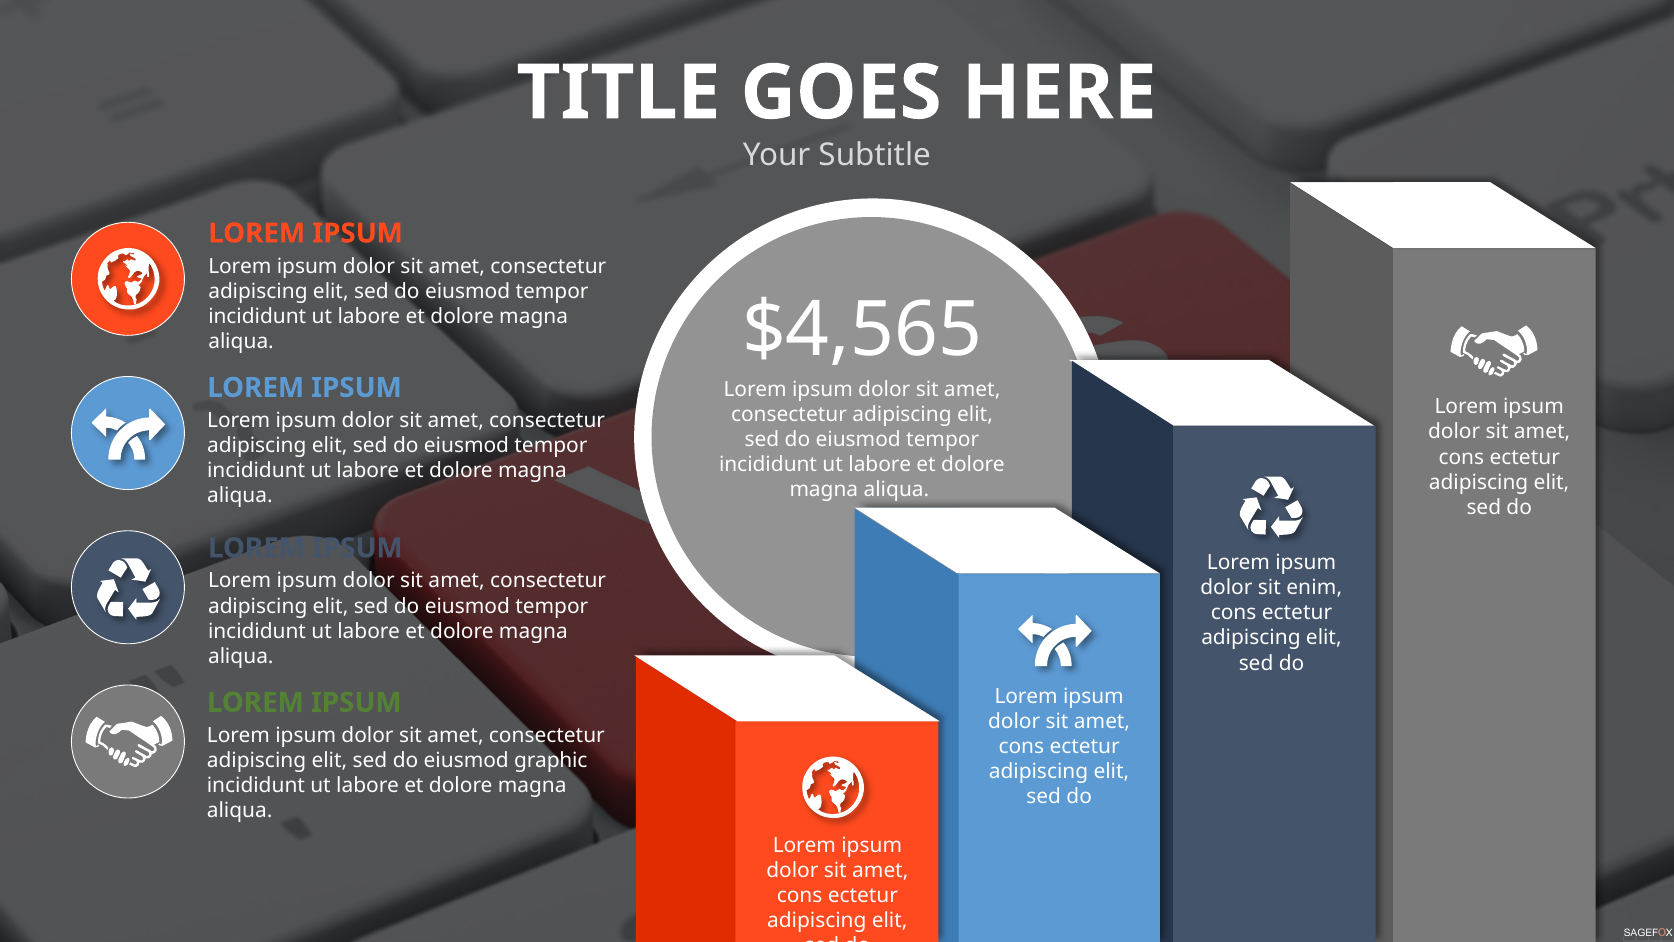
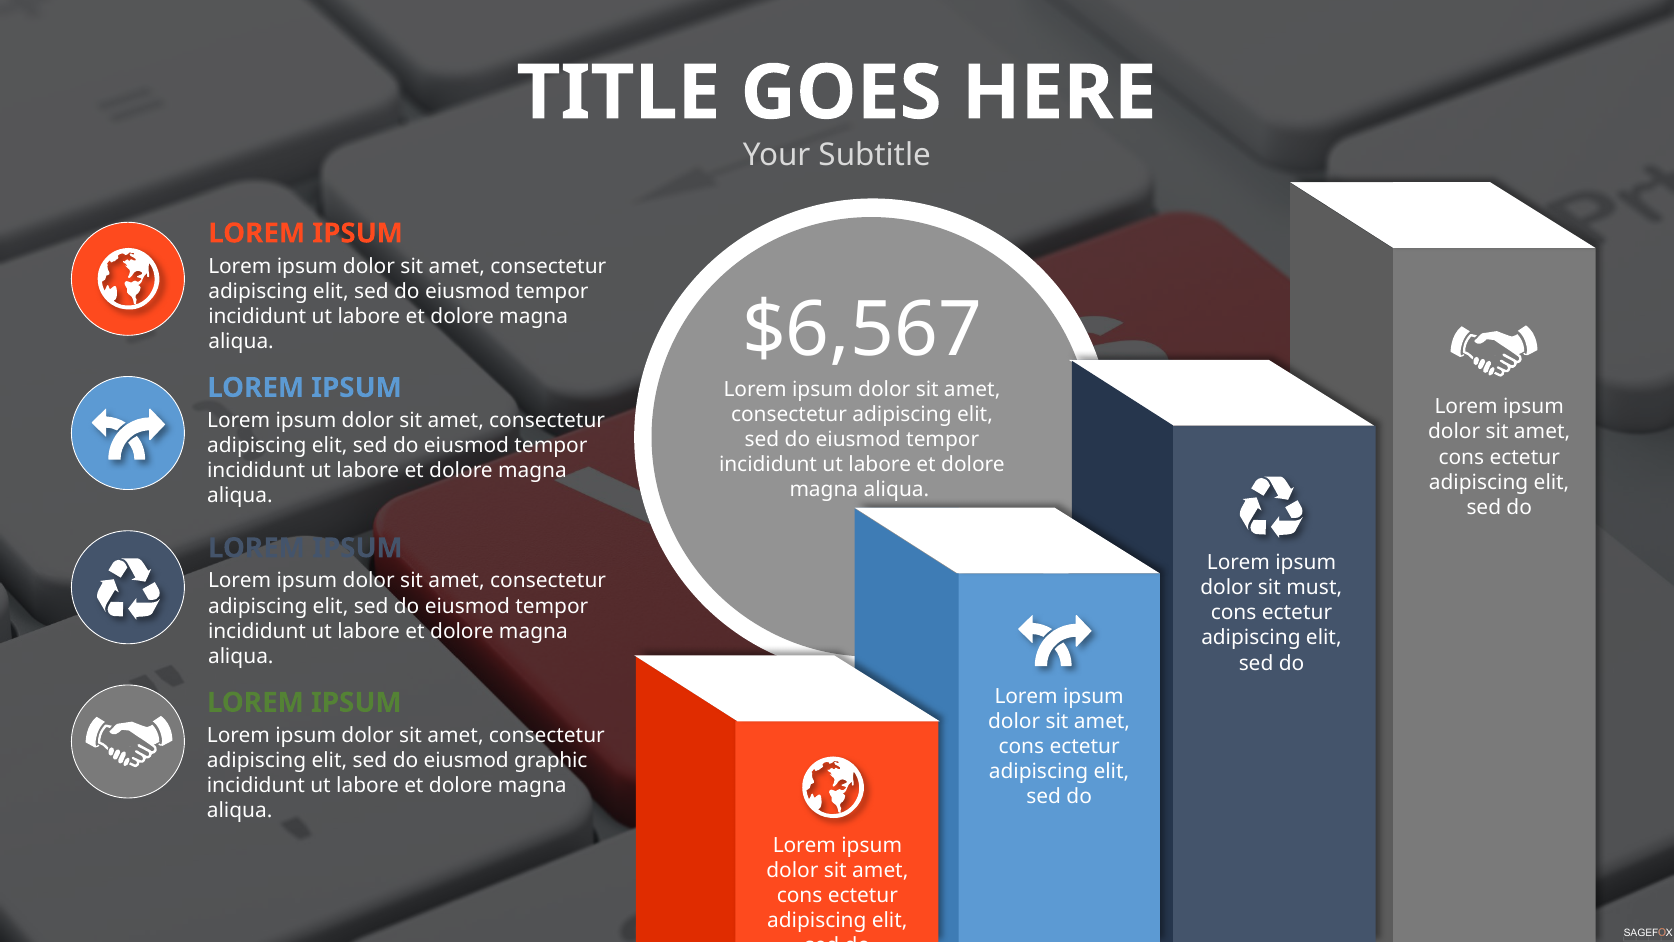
$4,565: $4,565 -> $6,567
enim: enim -> must
